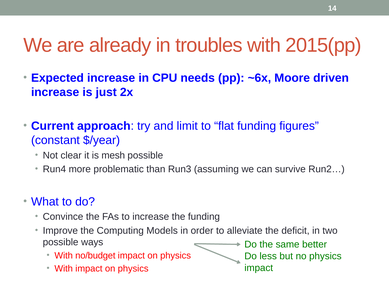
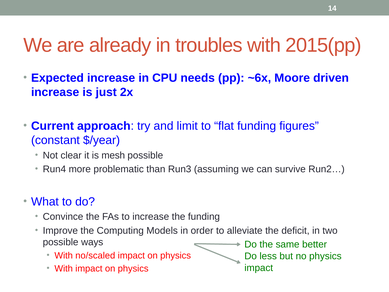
no/budget: no/budget -> no/scaled
